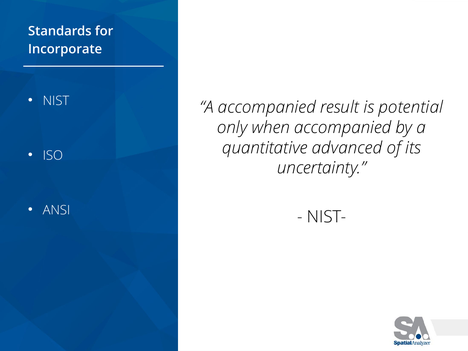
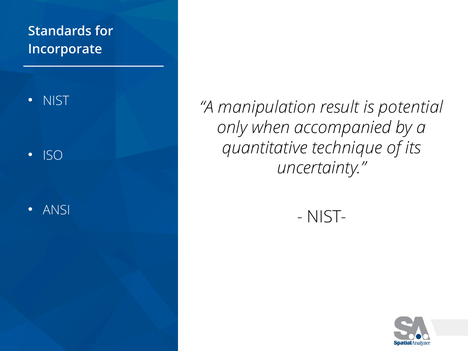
A accompanied: accompanied -> manipulation
advanced: advanced -> technique
